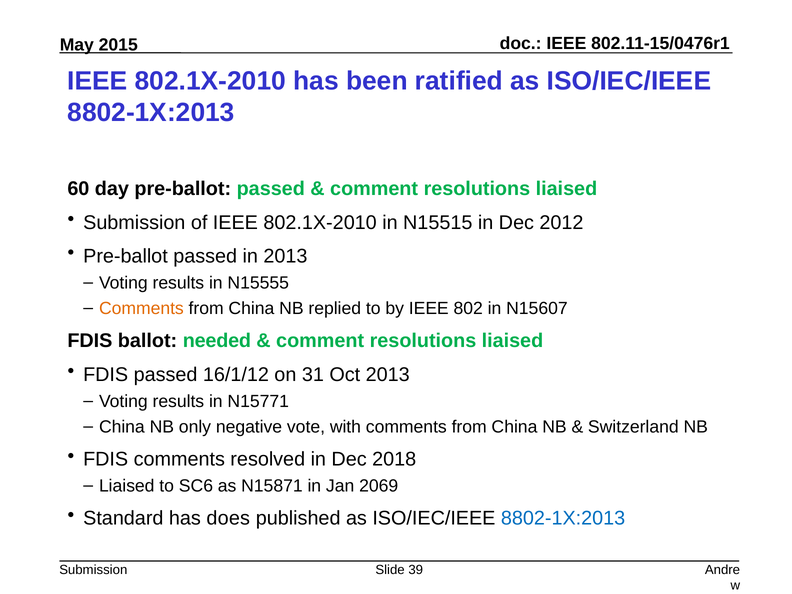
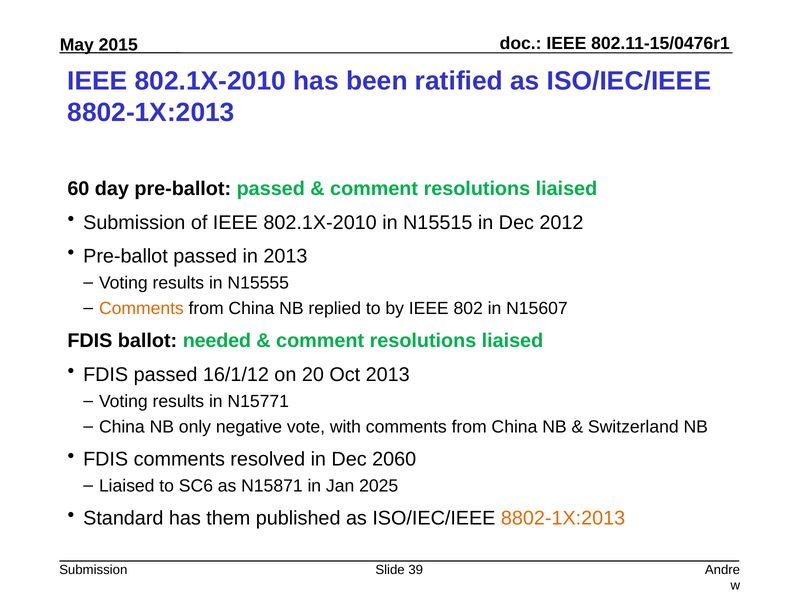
31: 31 -> 20
2018: 2018 -> 2060
2069: 2069 -> 2025
does: does -> them
8802-1X:2013 at (563, 518) colour: blue -> orange
